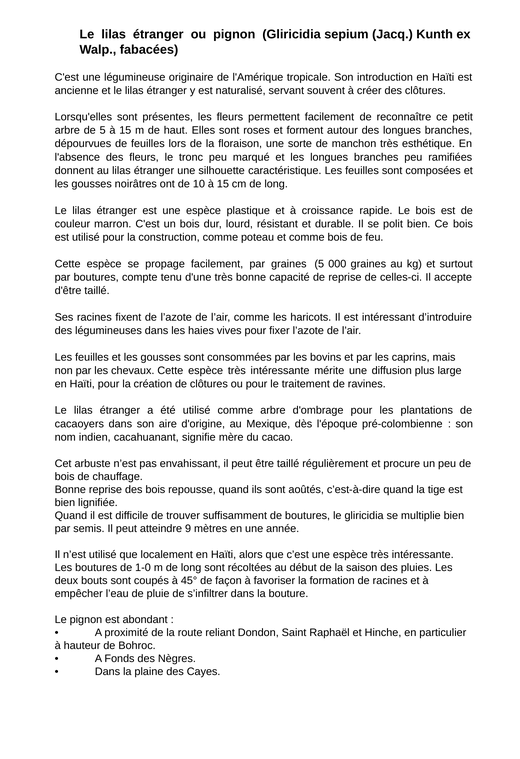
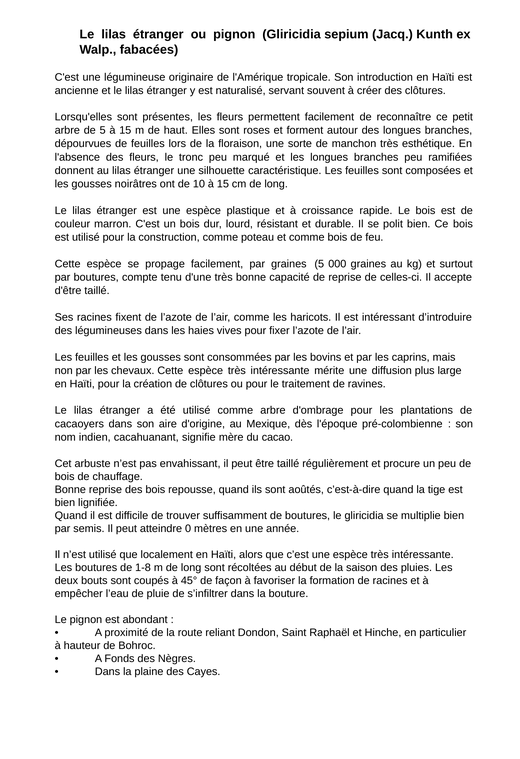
9: 9 -> 0
1-0: 1-0 -> 1-8
